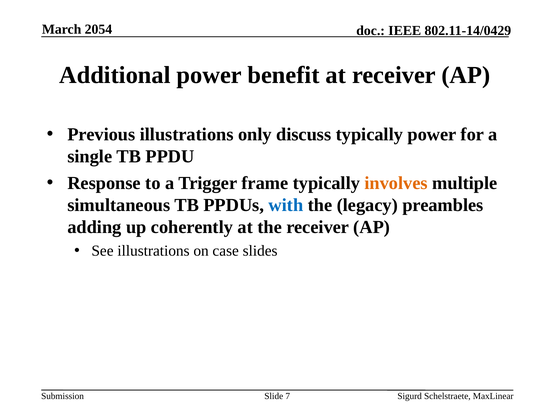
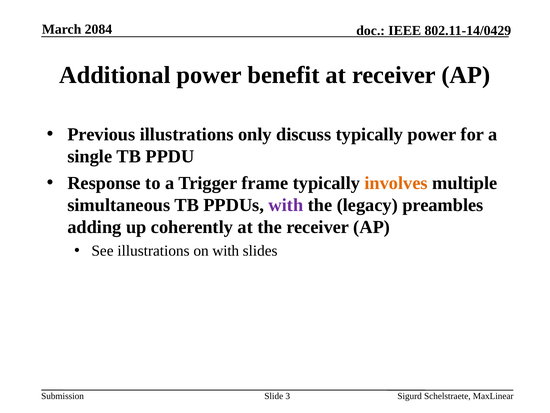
2054: 2054 -> 2084
with at (286, 205) colour: blue -> purple
on case: case -> with
7: 7 -> 3
